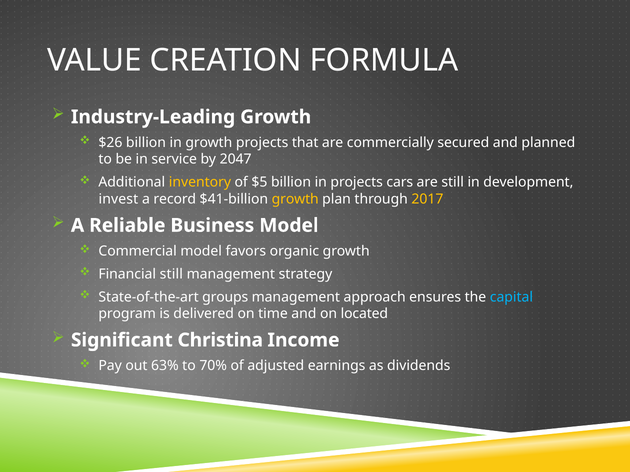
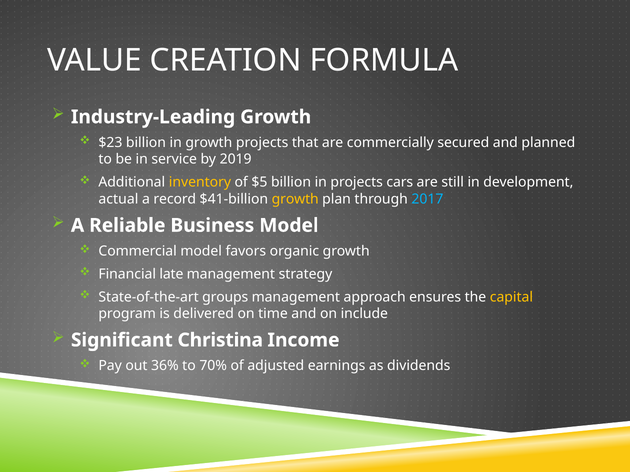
$26: $26 -> $23
2047: 2047 -> 2019
invest: invest -> actual
2017 colour: yellow -> light blue
Financial still: still -> late
capital colour: light blue -> yellow
located: located -> include
63%: 63% -> 36%
